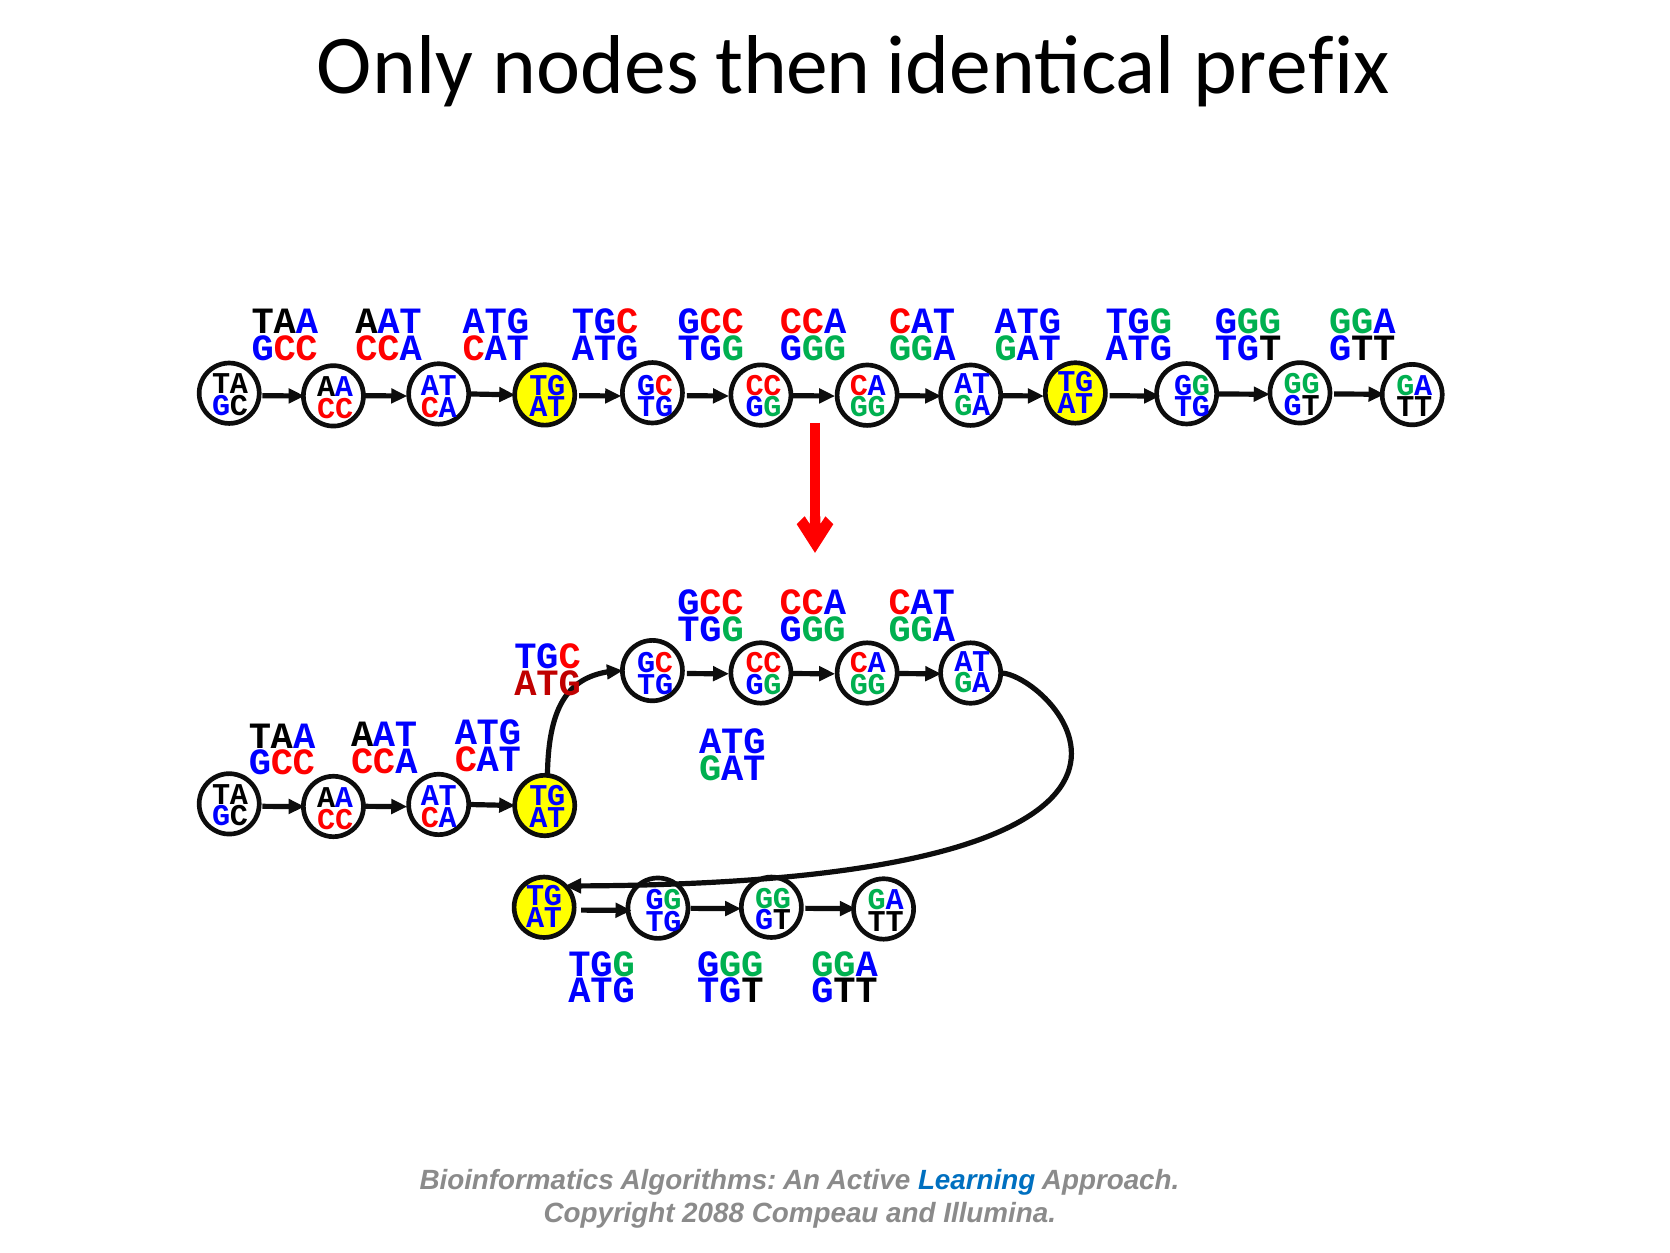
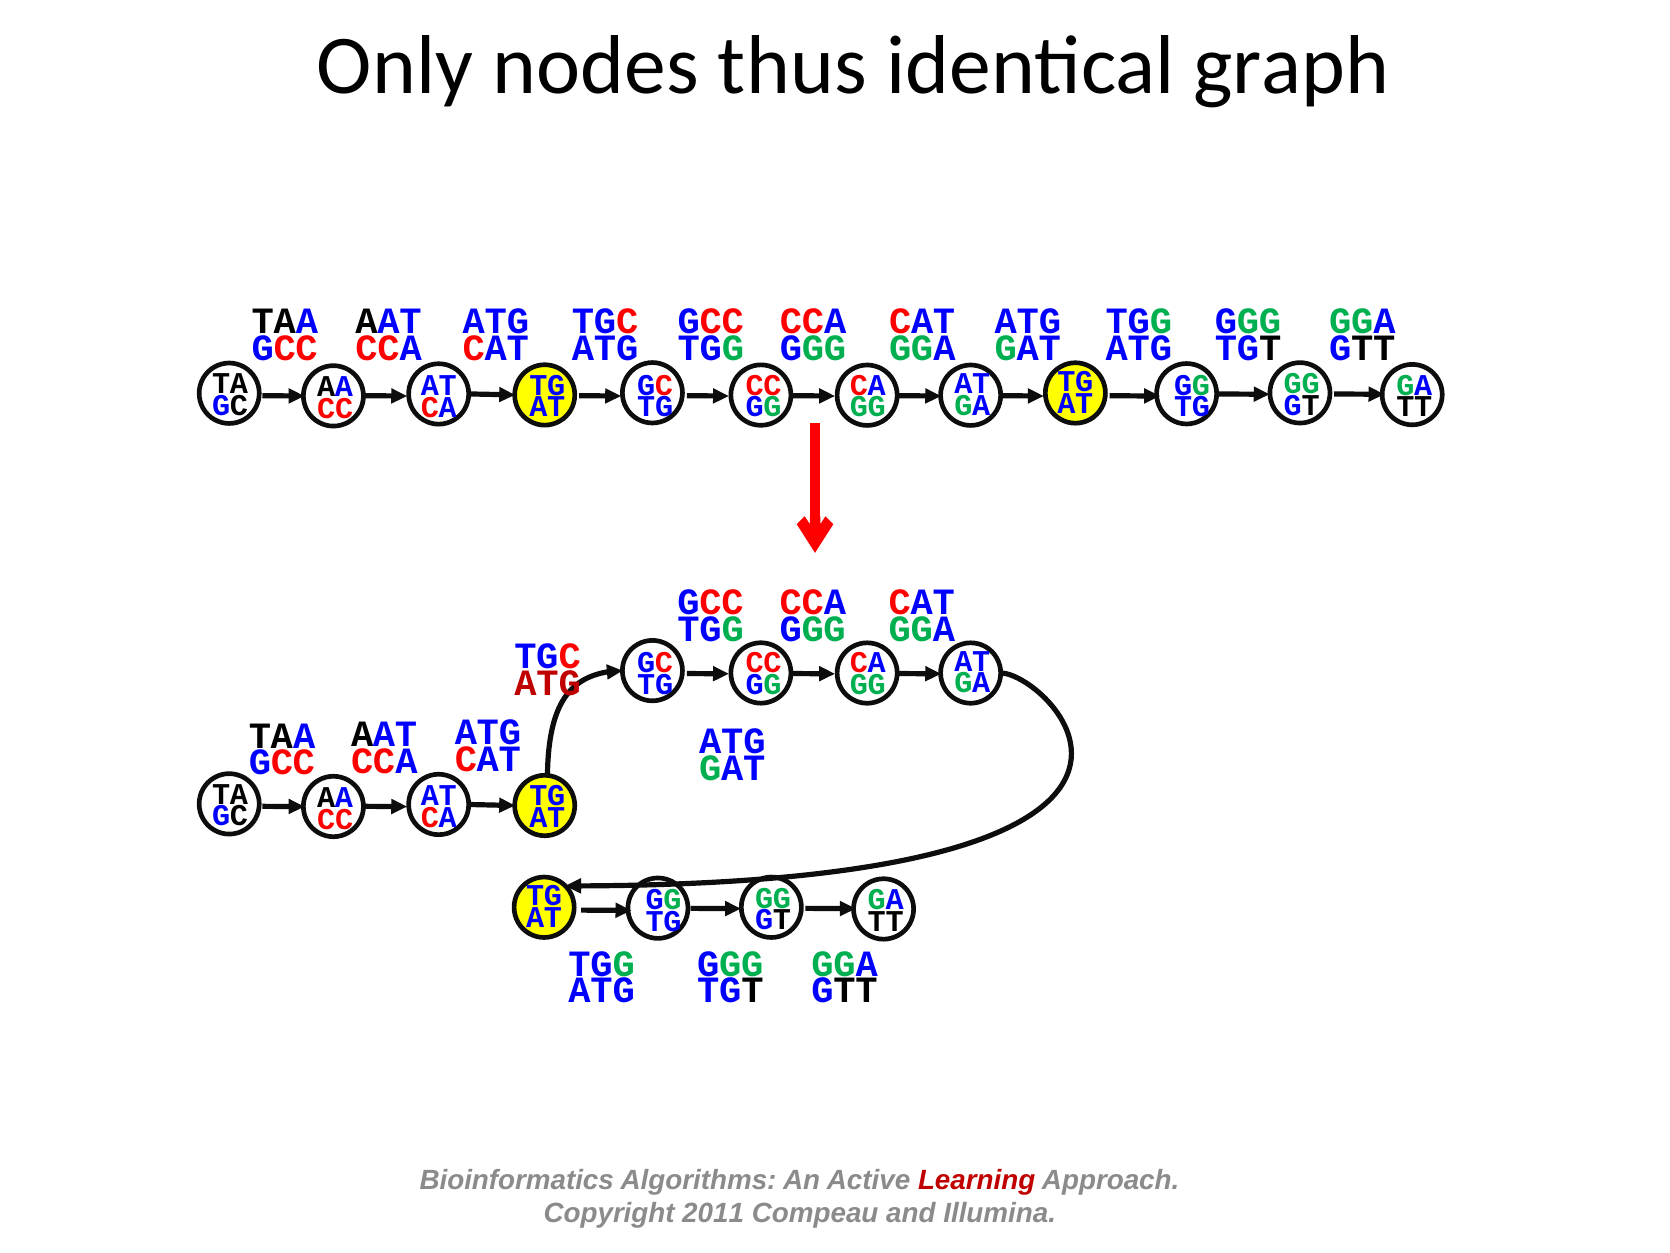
then: then -> thus
prefix: prefix -> graph
Learning colour: blue -> red
2088: 2088 -> 2011
